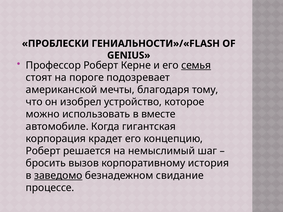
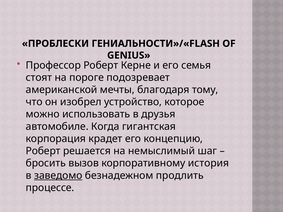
семья underline: present -> none
вместе: вместе -> друзья
свидание: свидание -> продлить
